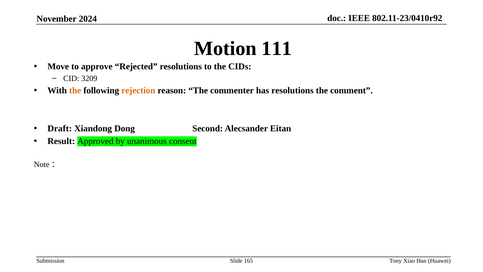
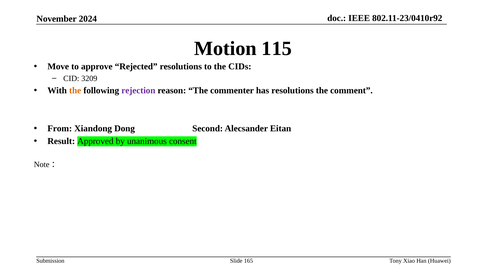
111: 111 -> 115
rejection colour: orange -> purple
Draft: Draft -> From
